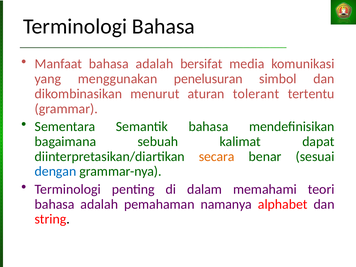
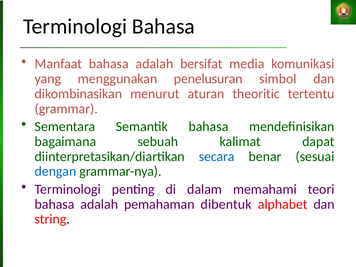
tolerant: tolerant -> theoritic
secara colour: orange -> blue
namanya: namanya -> dibentuk
